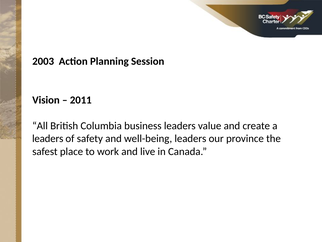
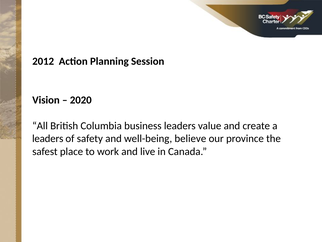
2003: 2003 -> 2012
2011: 2011 -> 2020
well-being leaders: leaders -> believe
